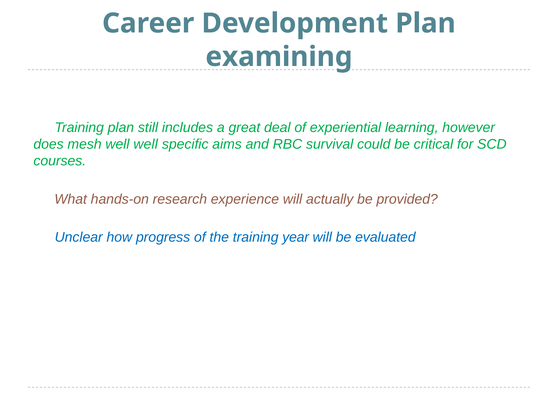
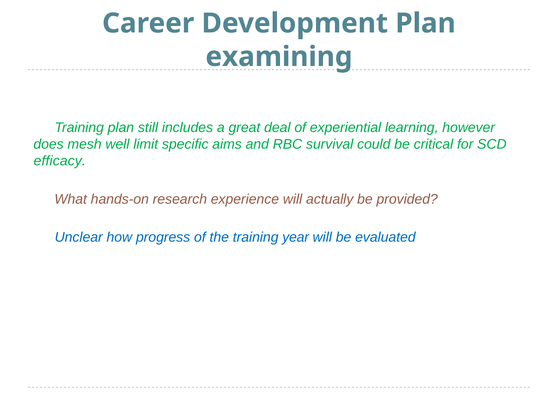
well well: well -> limit
courses: courses -> efficacy
